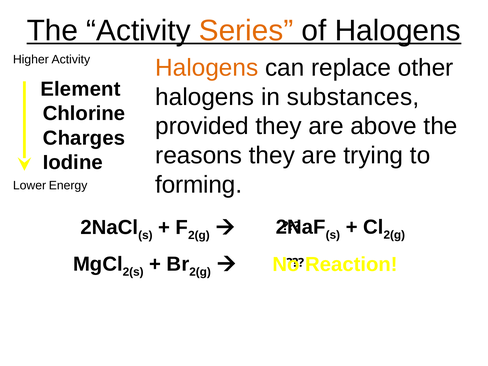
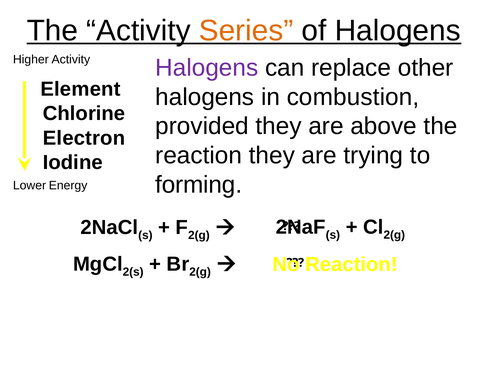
Halogens at (207, 68) colour: orange -> purple
substances: substances -> combustion
Charges: Charges -> Electron
reasons at (199, 156): reasons -> reaction
